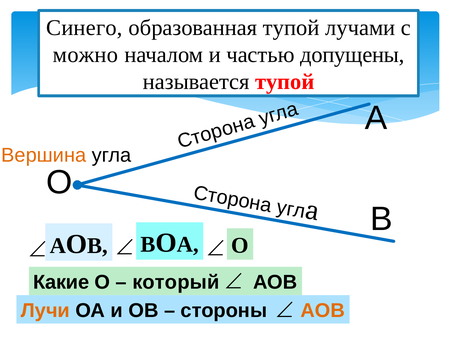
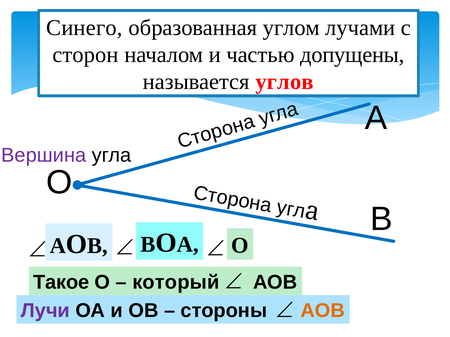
образованная тупой: тупой -> углом
можно: можно -> сторон
называется тупой: тупой -> углов
Вершина colour: orange -> purple
Какие: Какие -> Такое
Лучи colour: orange -> purple
